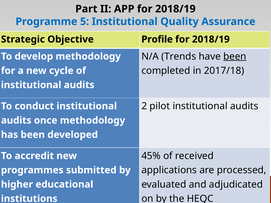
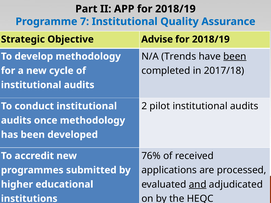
5: 5 -> 7
Profile: Profile -> Advise
45%: 45% -> 76%
and underline: none -> present
